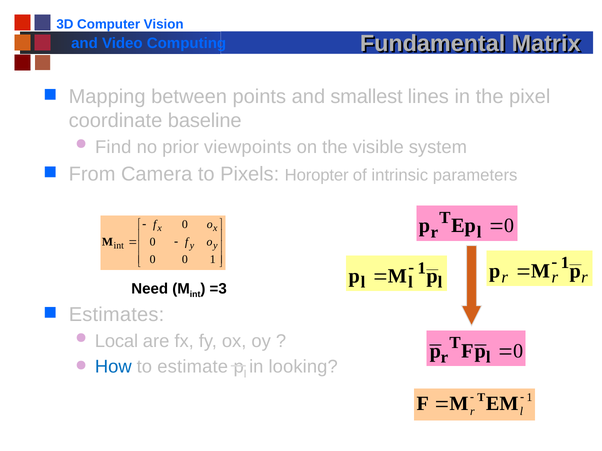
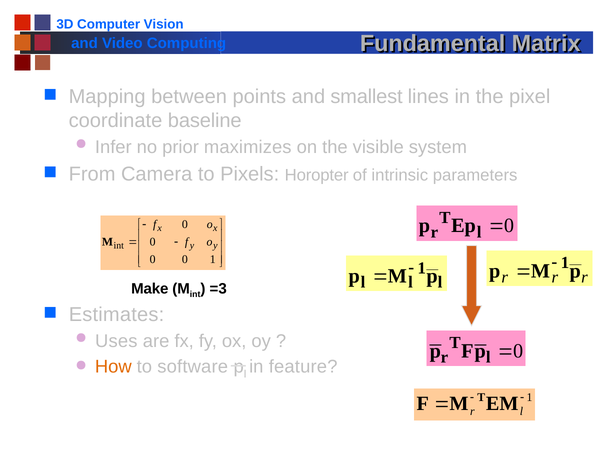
Find: Find -> Infer
viewpoints: viewpoints -> maximizes
Need: Need -> Make
Local: Local -> Uses
How colour: blue -> orange
estimate: estimate -> software
looking: looking -> feature
